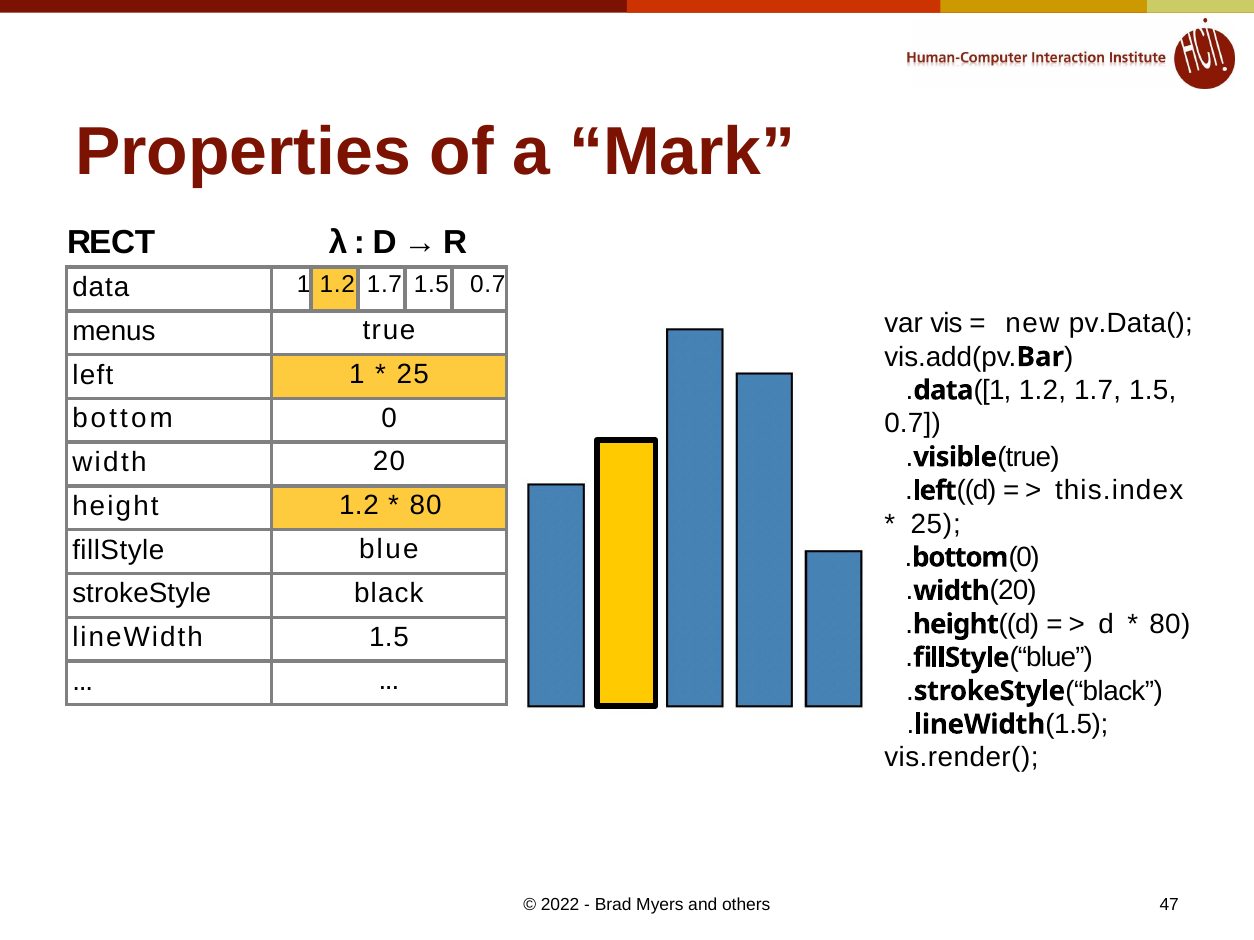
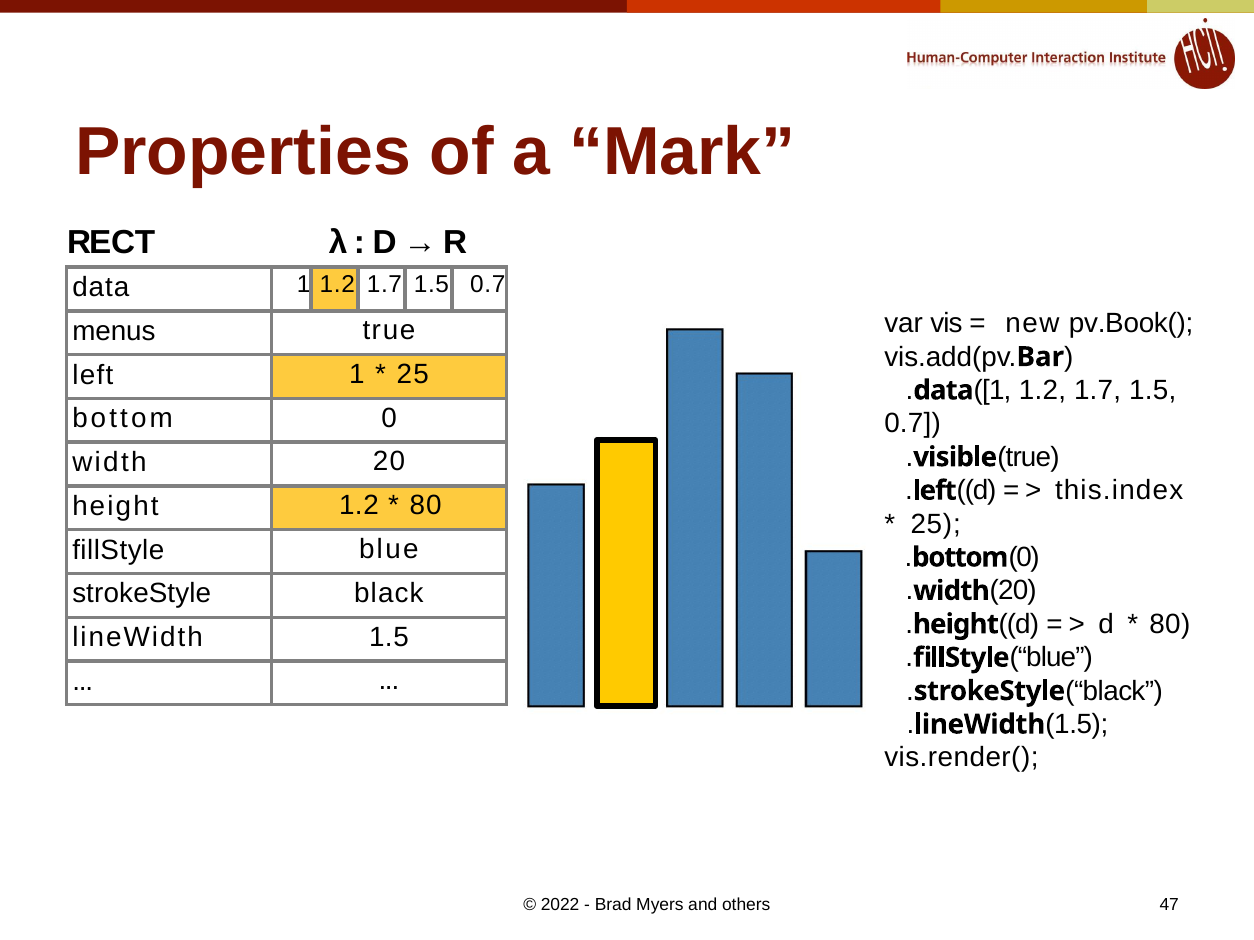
pv.Data(: pv.Data( -> pv.Book(
